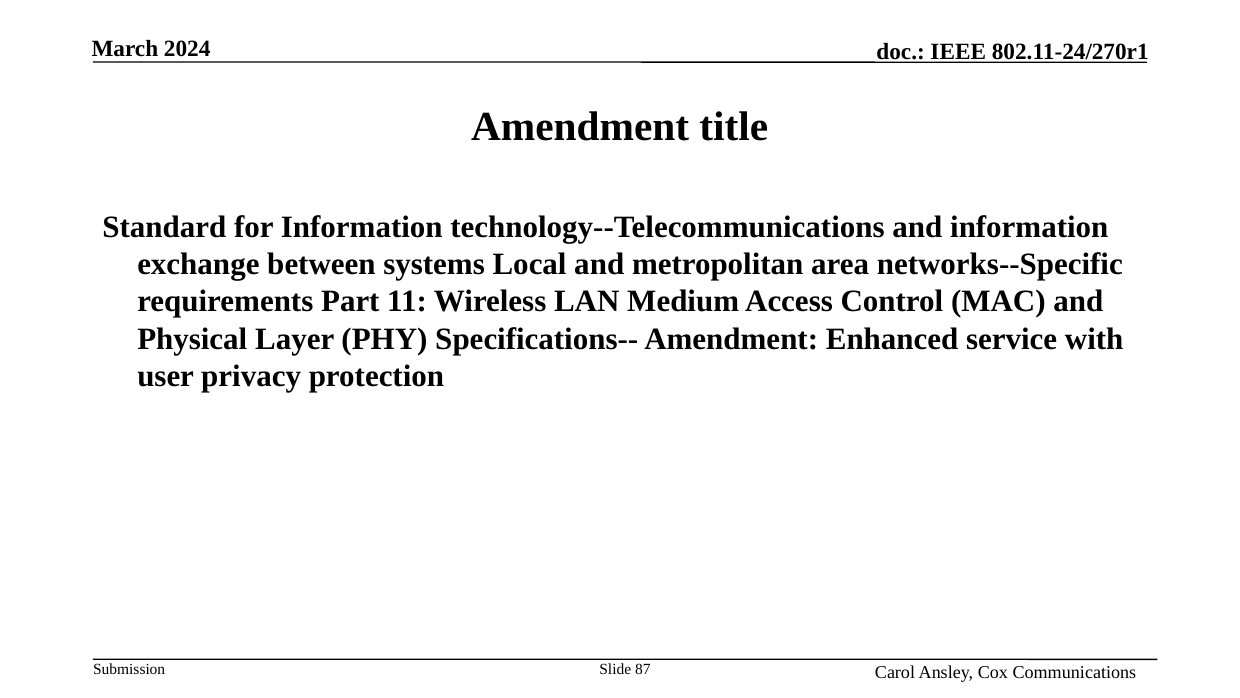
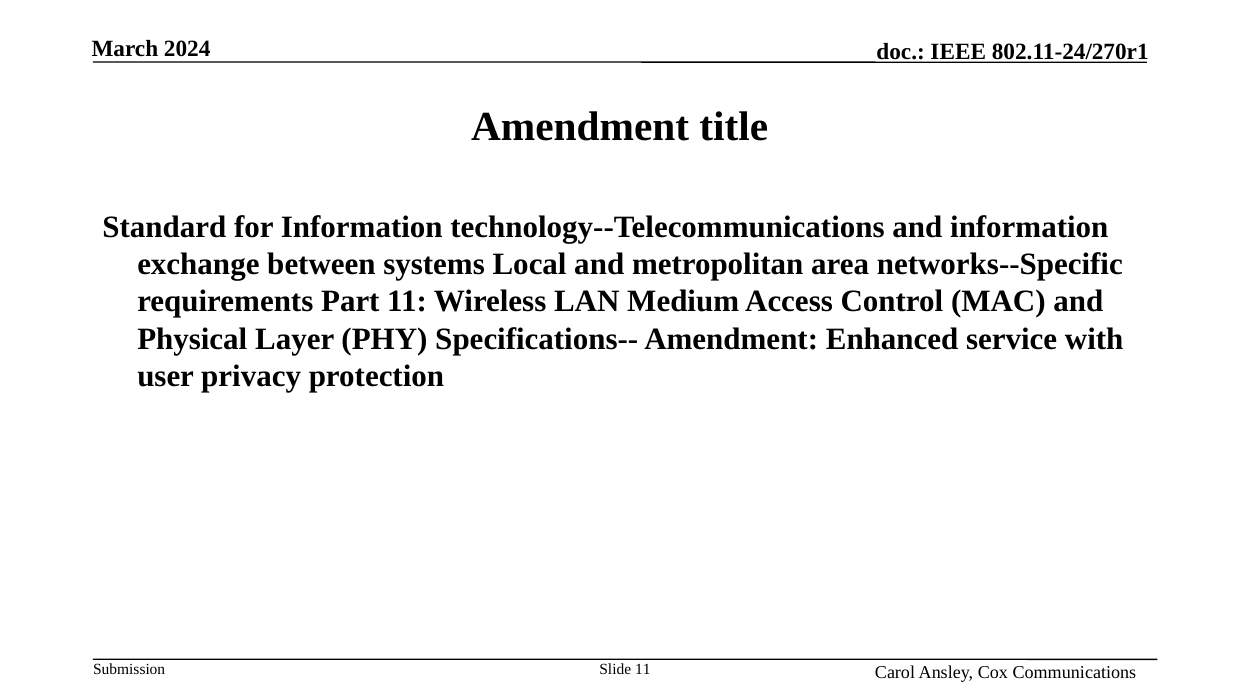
Slide 87: 87 -> 11
